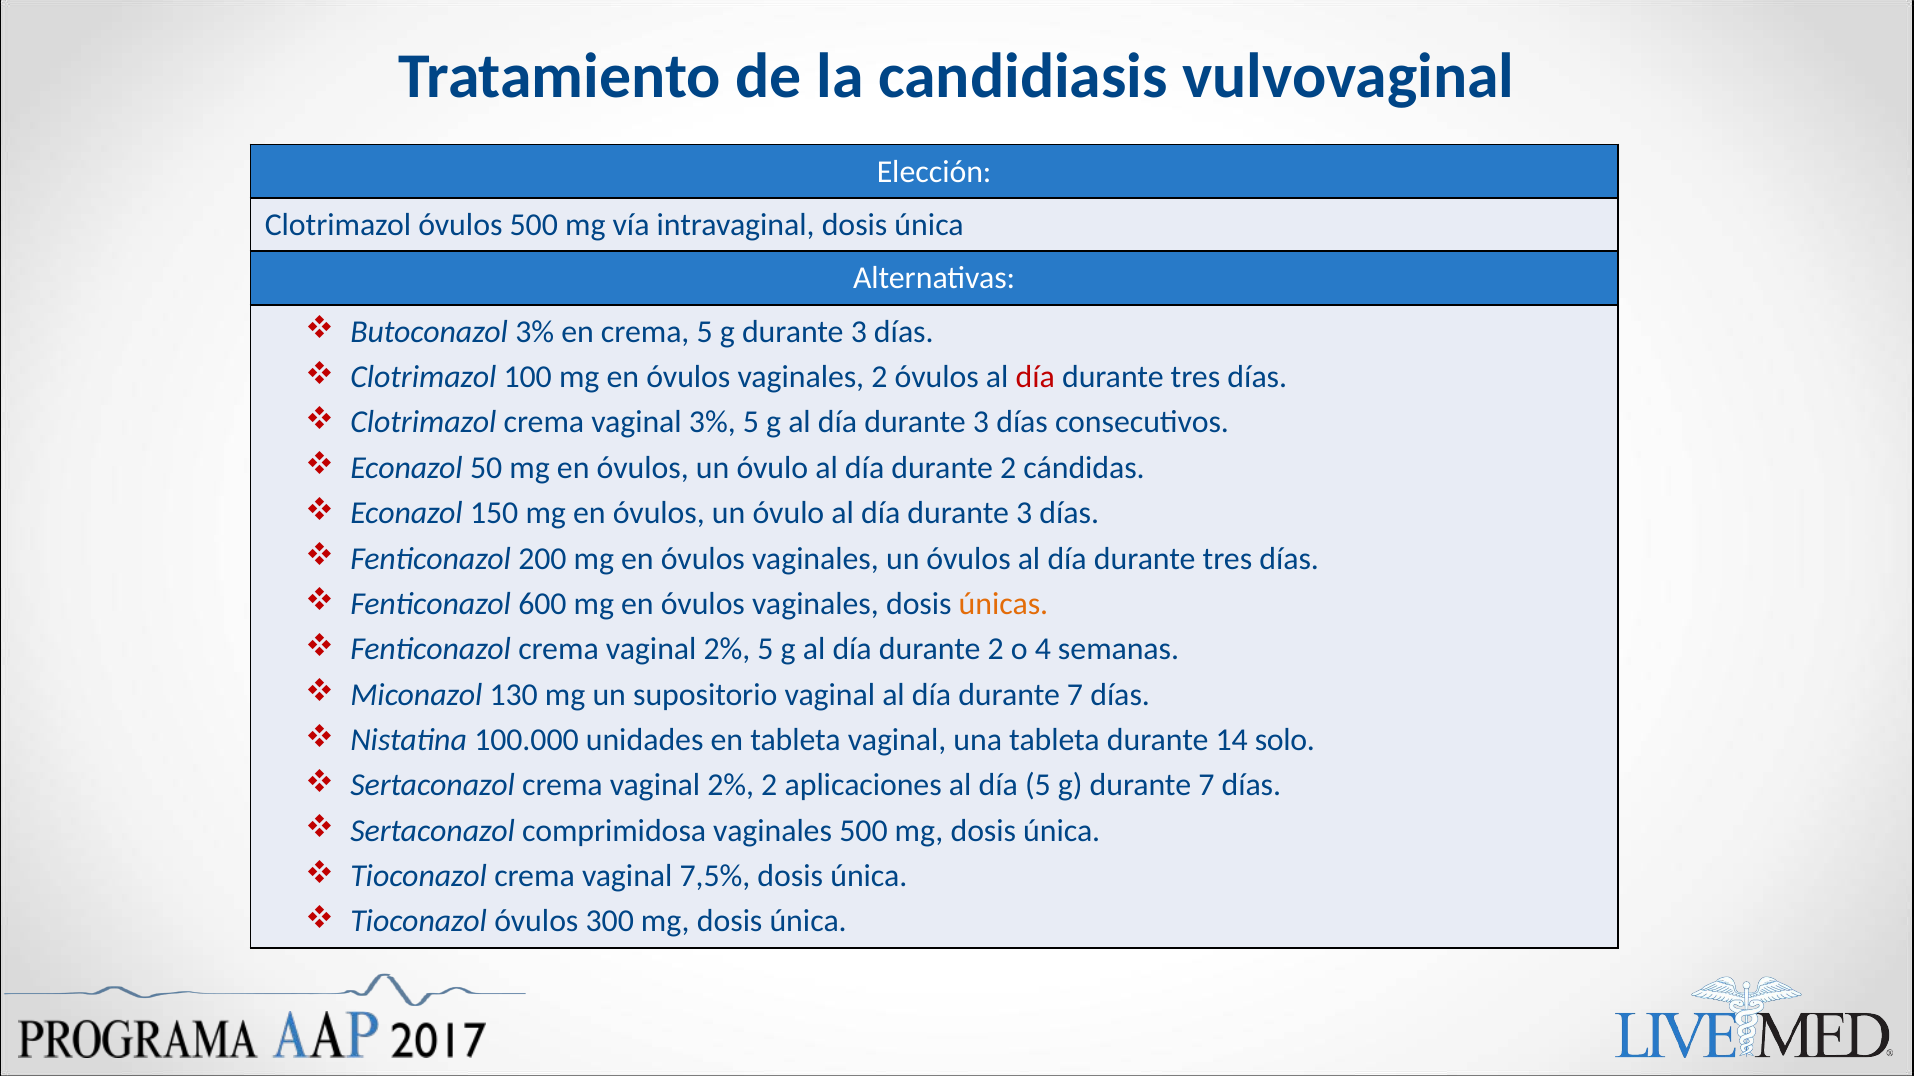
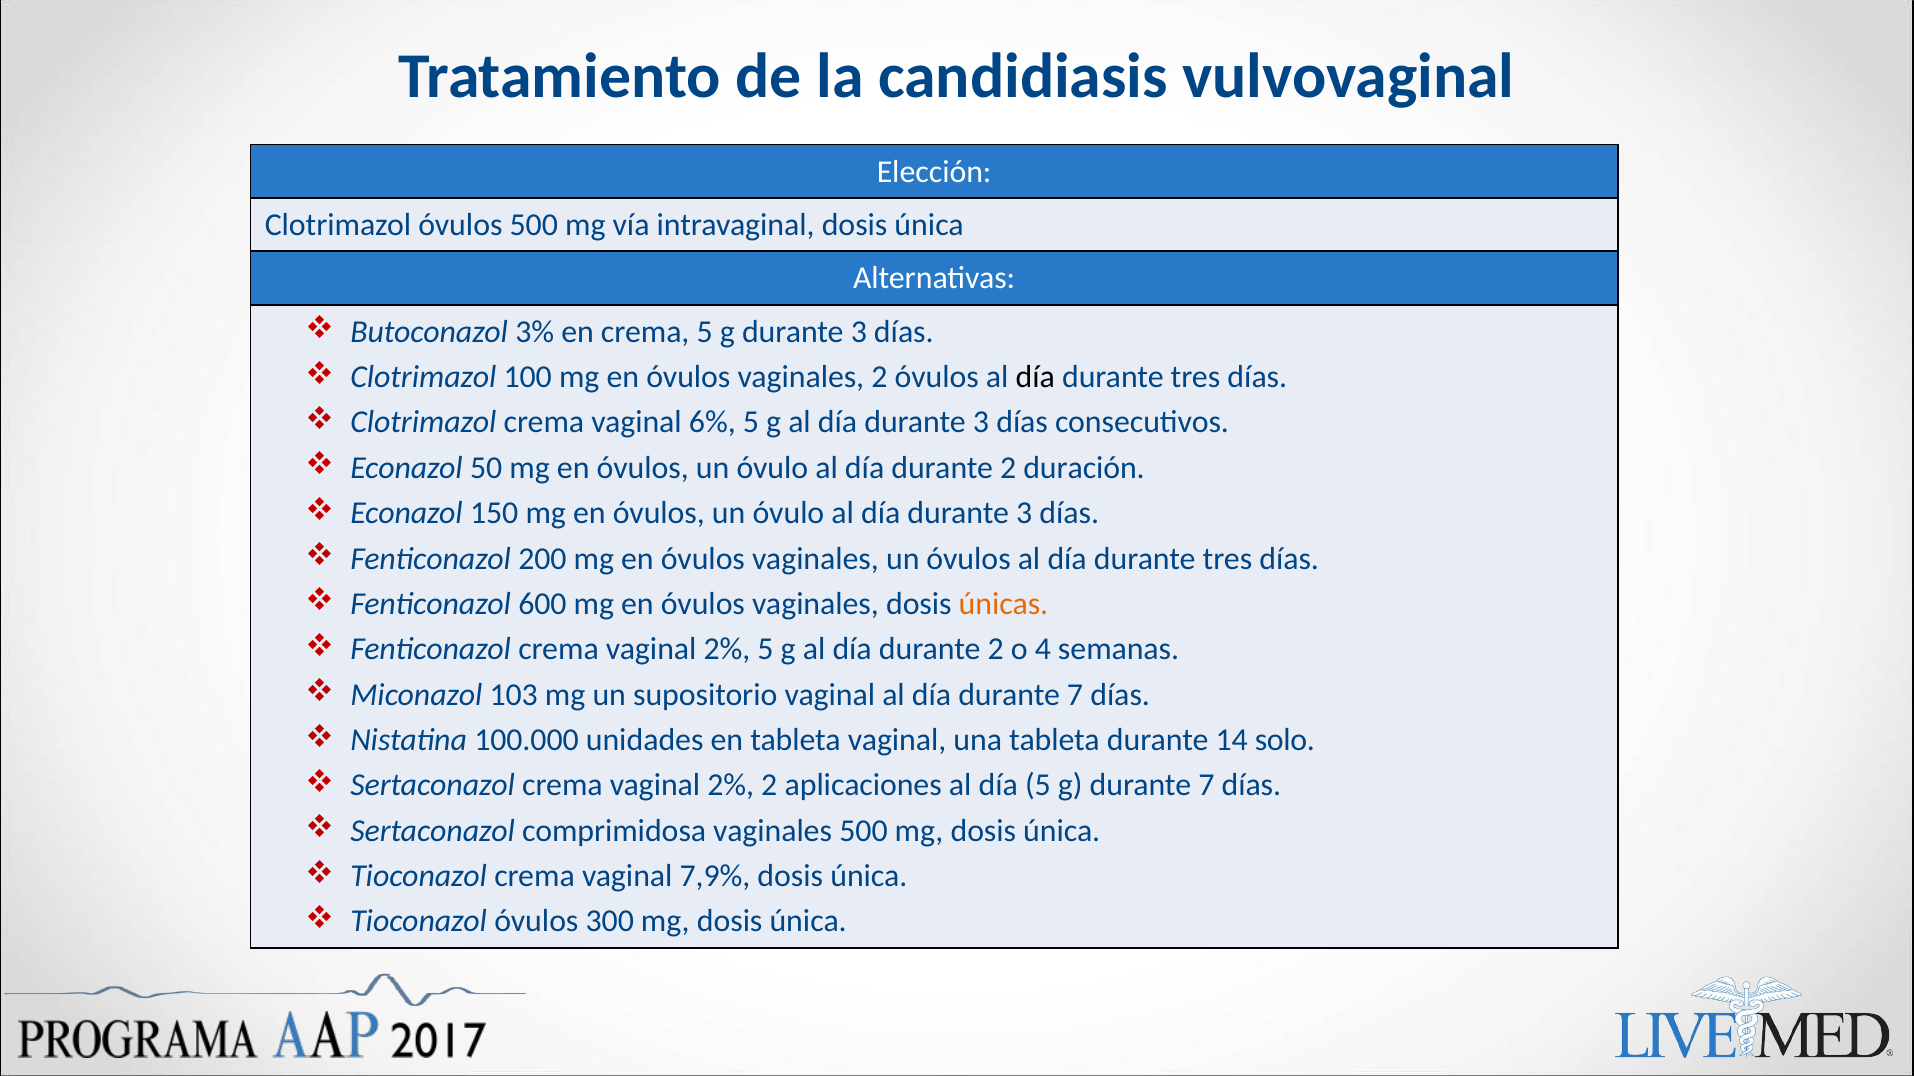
día at (1035, 377) colour: red -> black
vaginal 3%: 3% -> 6%
cándidas: cándidas -> duración
130: 130 -> 103
7,5%: 7,5% -> 7,9%
